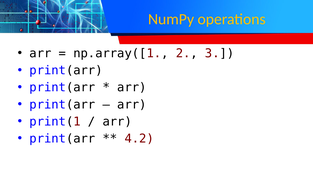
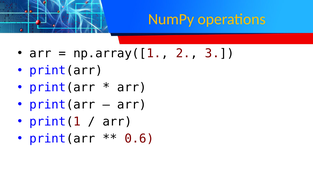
4.2: 4.2 -> 0.6
